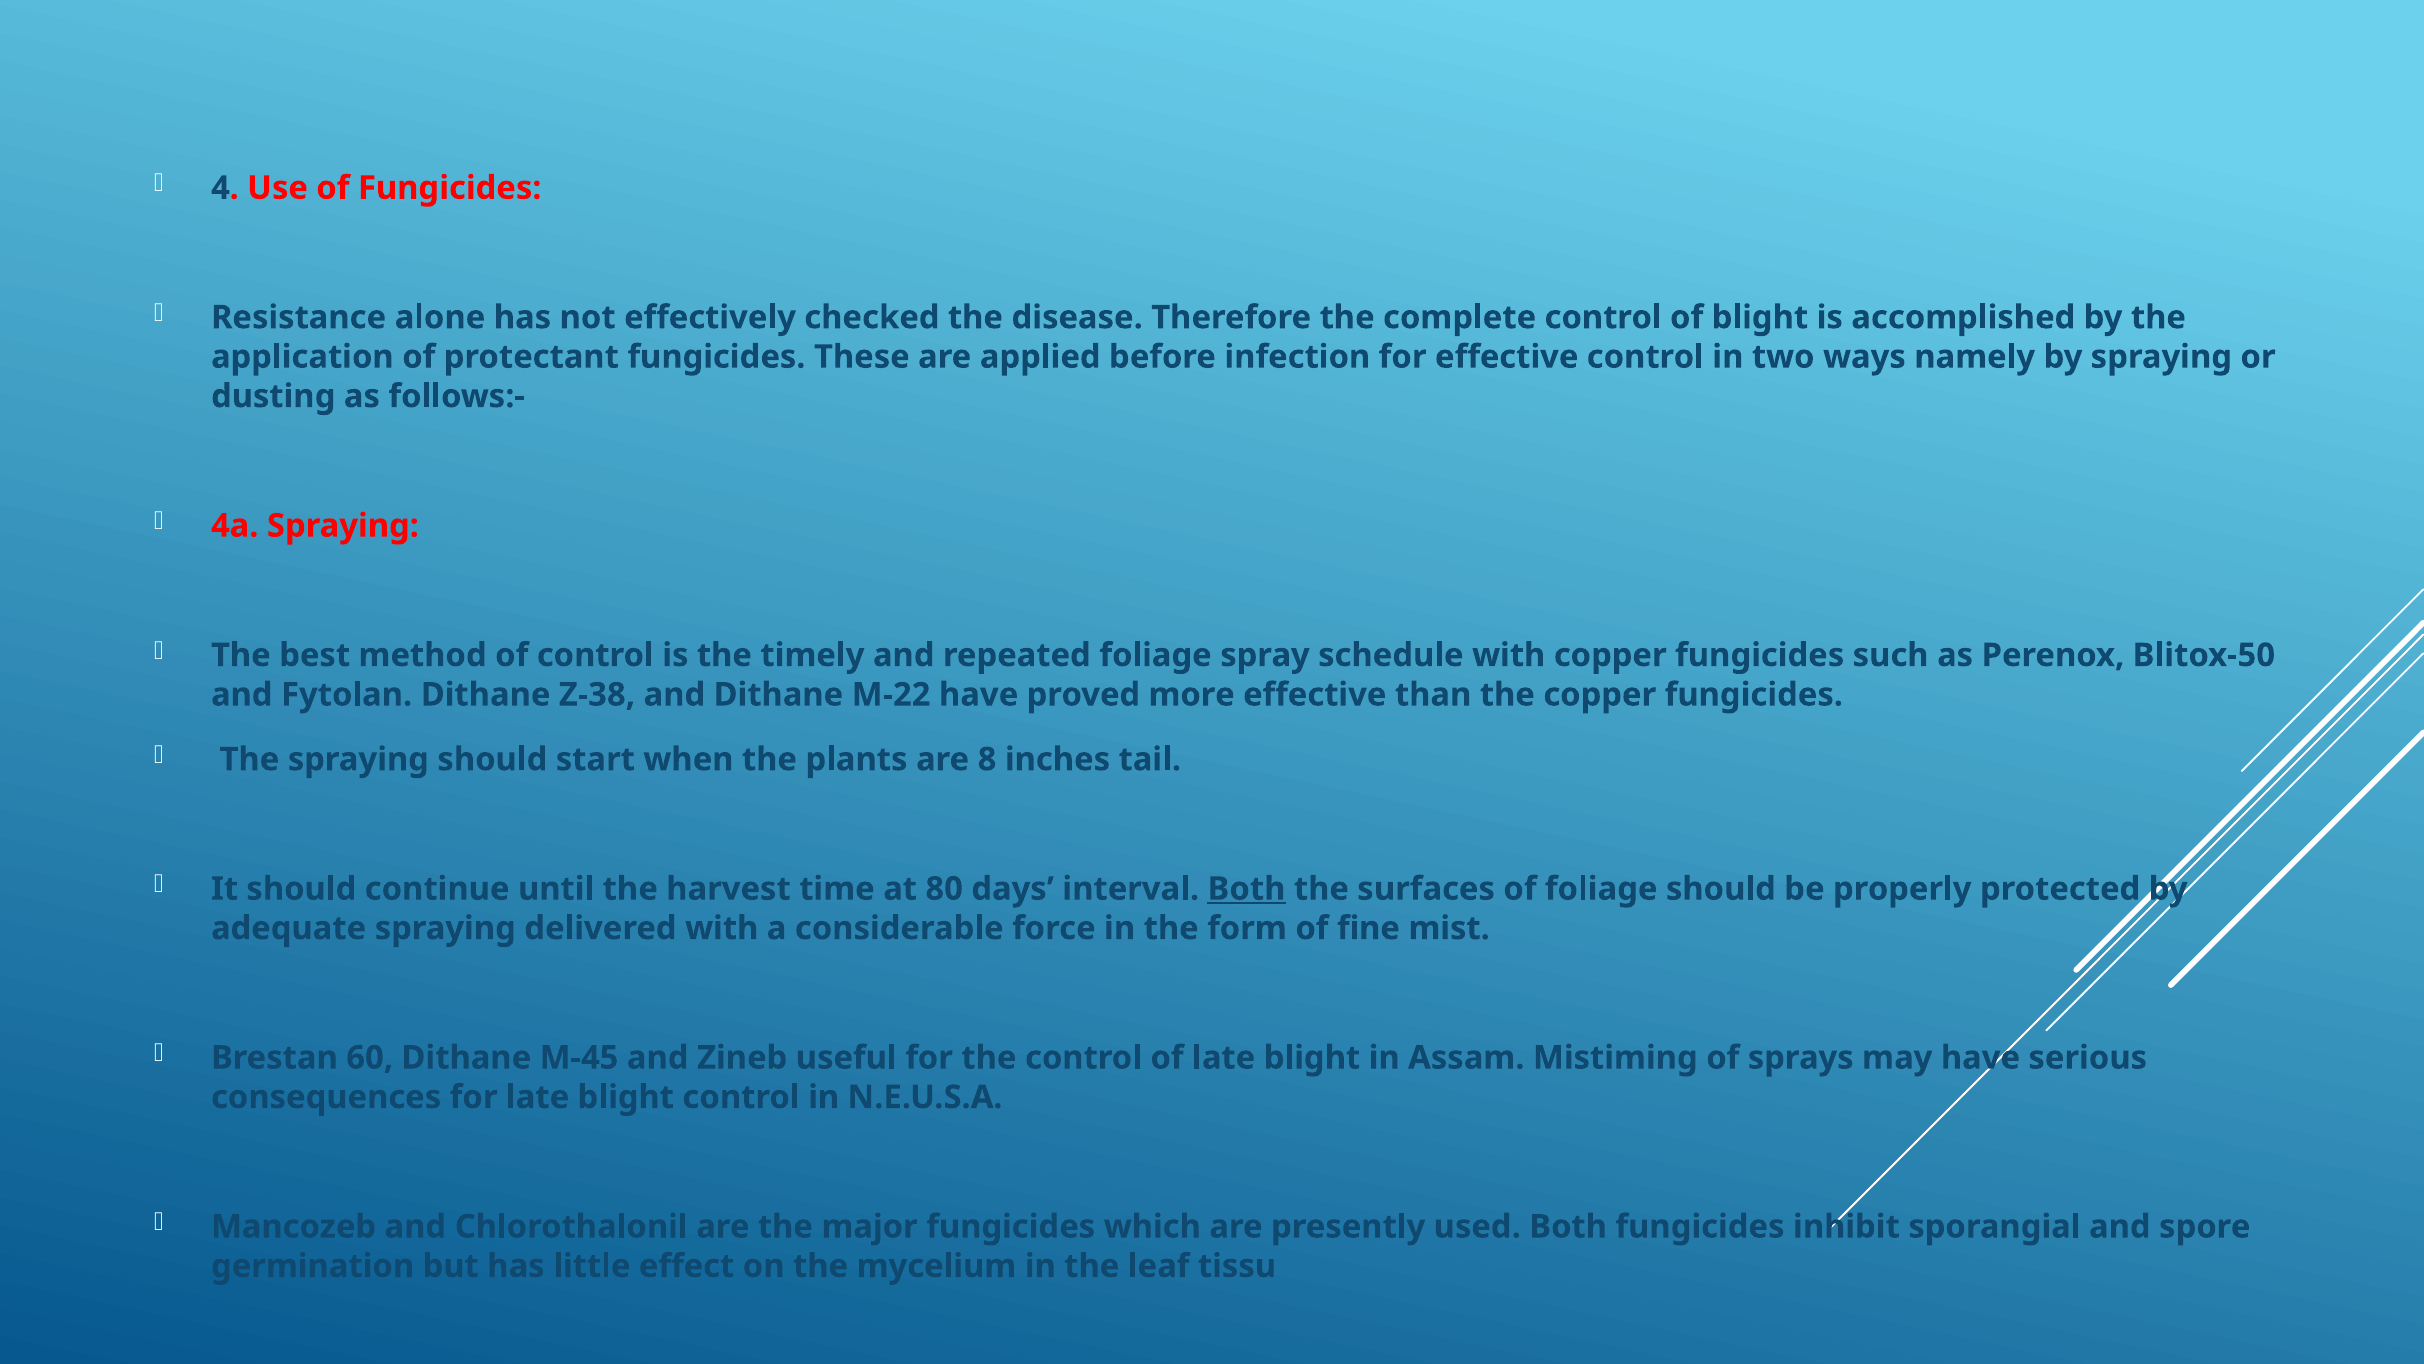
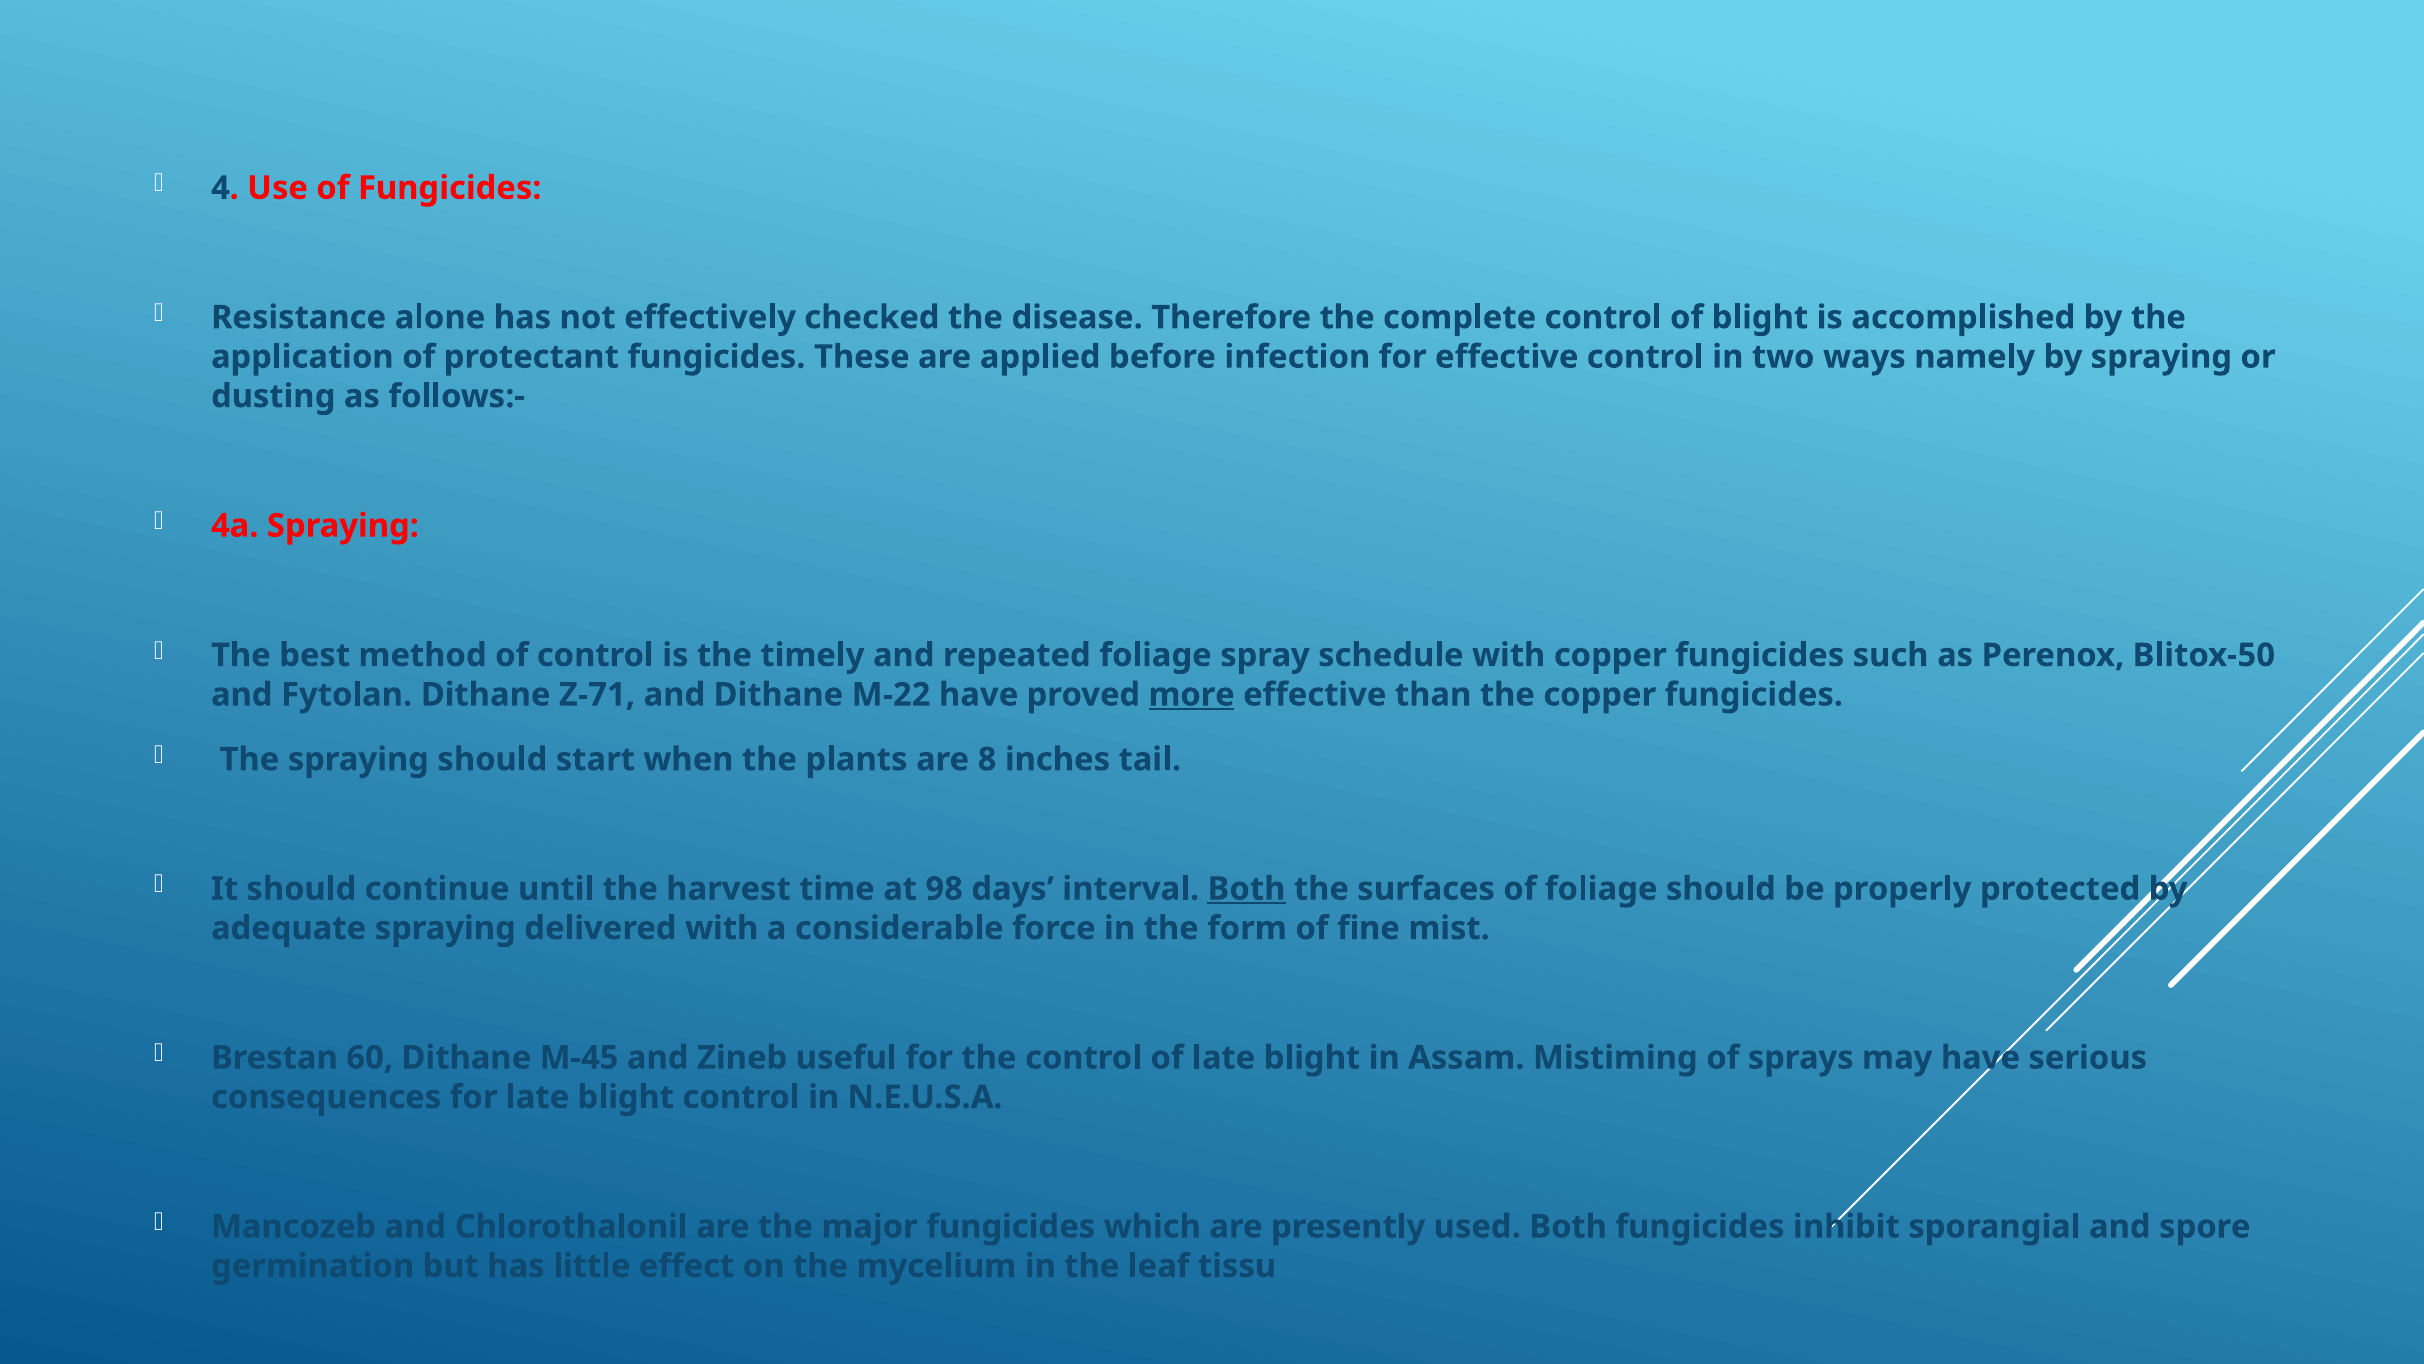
Z-38: Z-38 -> Z-71
more underline: none -> present
80: 80 -> 98
